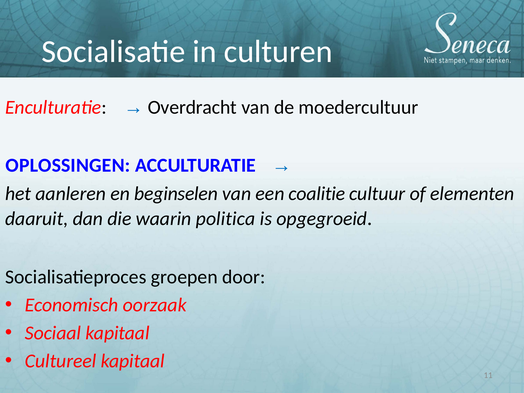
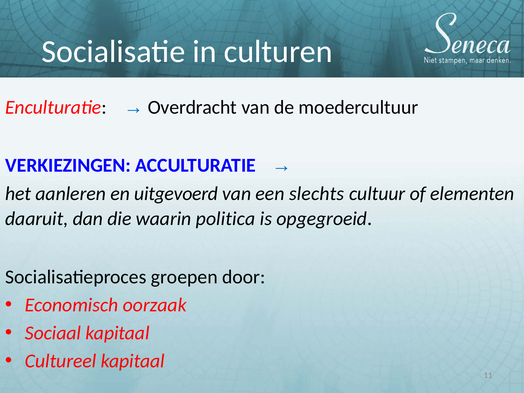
OPLOSSINGEN: OPLOSSINGEN -> VERKIEZINGEN
beginselen: beginselen -> uitgevoerd
coalitie: coalitie -> slechts
